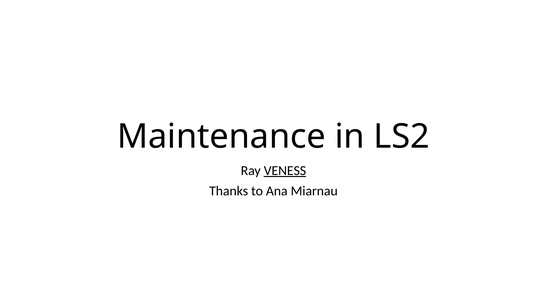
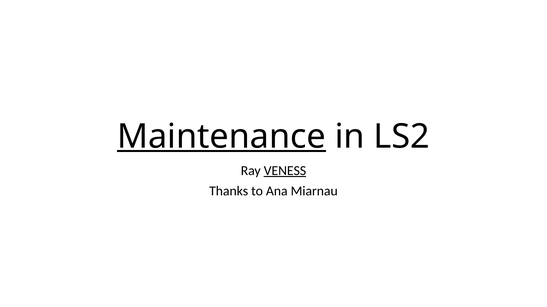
Maintenance underline: none -> present
